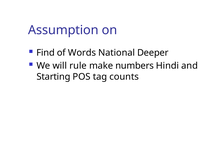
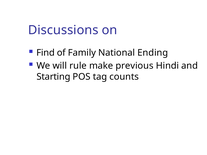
Assumption: Assumption -> Discussions
Words: Words -> Family
Deeper: Deeper -> Ending
numbers: numbers -> previous
